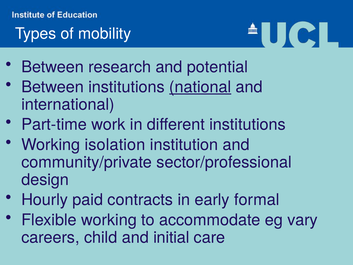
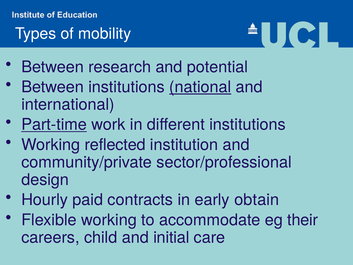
Part-time underline: none -> present
isolation: isolation -> reflected
formal: formal -> obtain
vary: vary -> their
